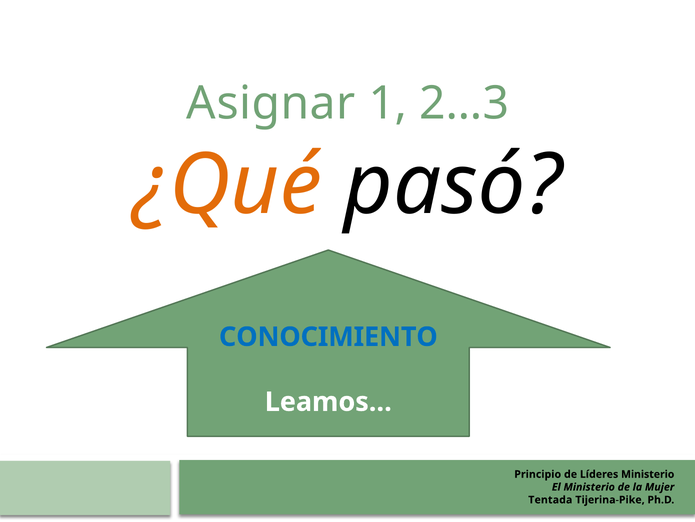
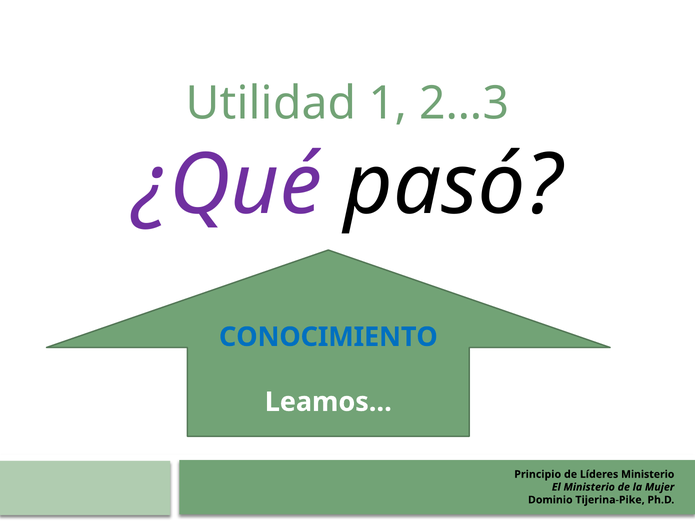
Asignar: Asignar -> Utilidad
¿Qué colour: orange -> purple
Tentada: Tentada -> Dominio
